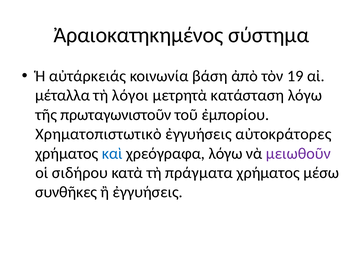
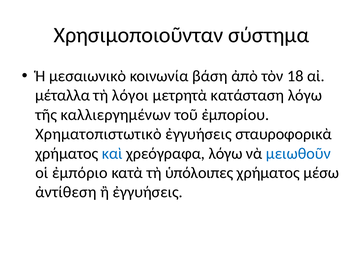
Ἀραιοκατηκημένος: Ἀραιοκατηκημένος -> Χρησιμοποιοῦνταν
αὐτάρκειάς: αὐτάρκειάς -> μεσαιωνικὸ
19: 19 -> 18
πρωταγωνιστοῦν: πρωταγωνιστοῦν -> καλλιεργημένων
αὐτοκράτορες: αὐτοκράτορες -> σταυροφορικὰ
μειωθοῦν colour: purple -> blue
σιδήρου: σιδήρου -> ἐμπόριο
πράγματα: πράγματα -> ὑπόλοιπες
συνθῆκες: συνθῆκες -> ἀντίθεση
